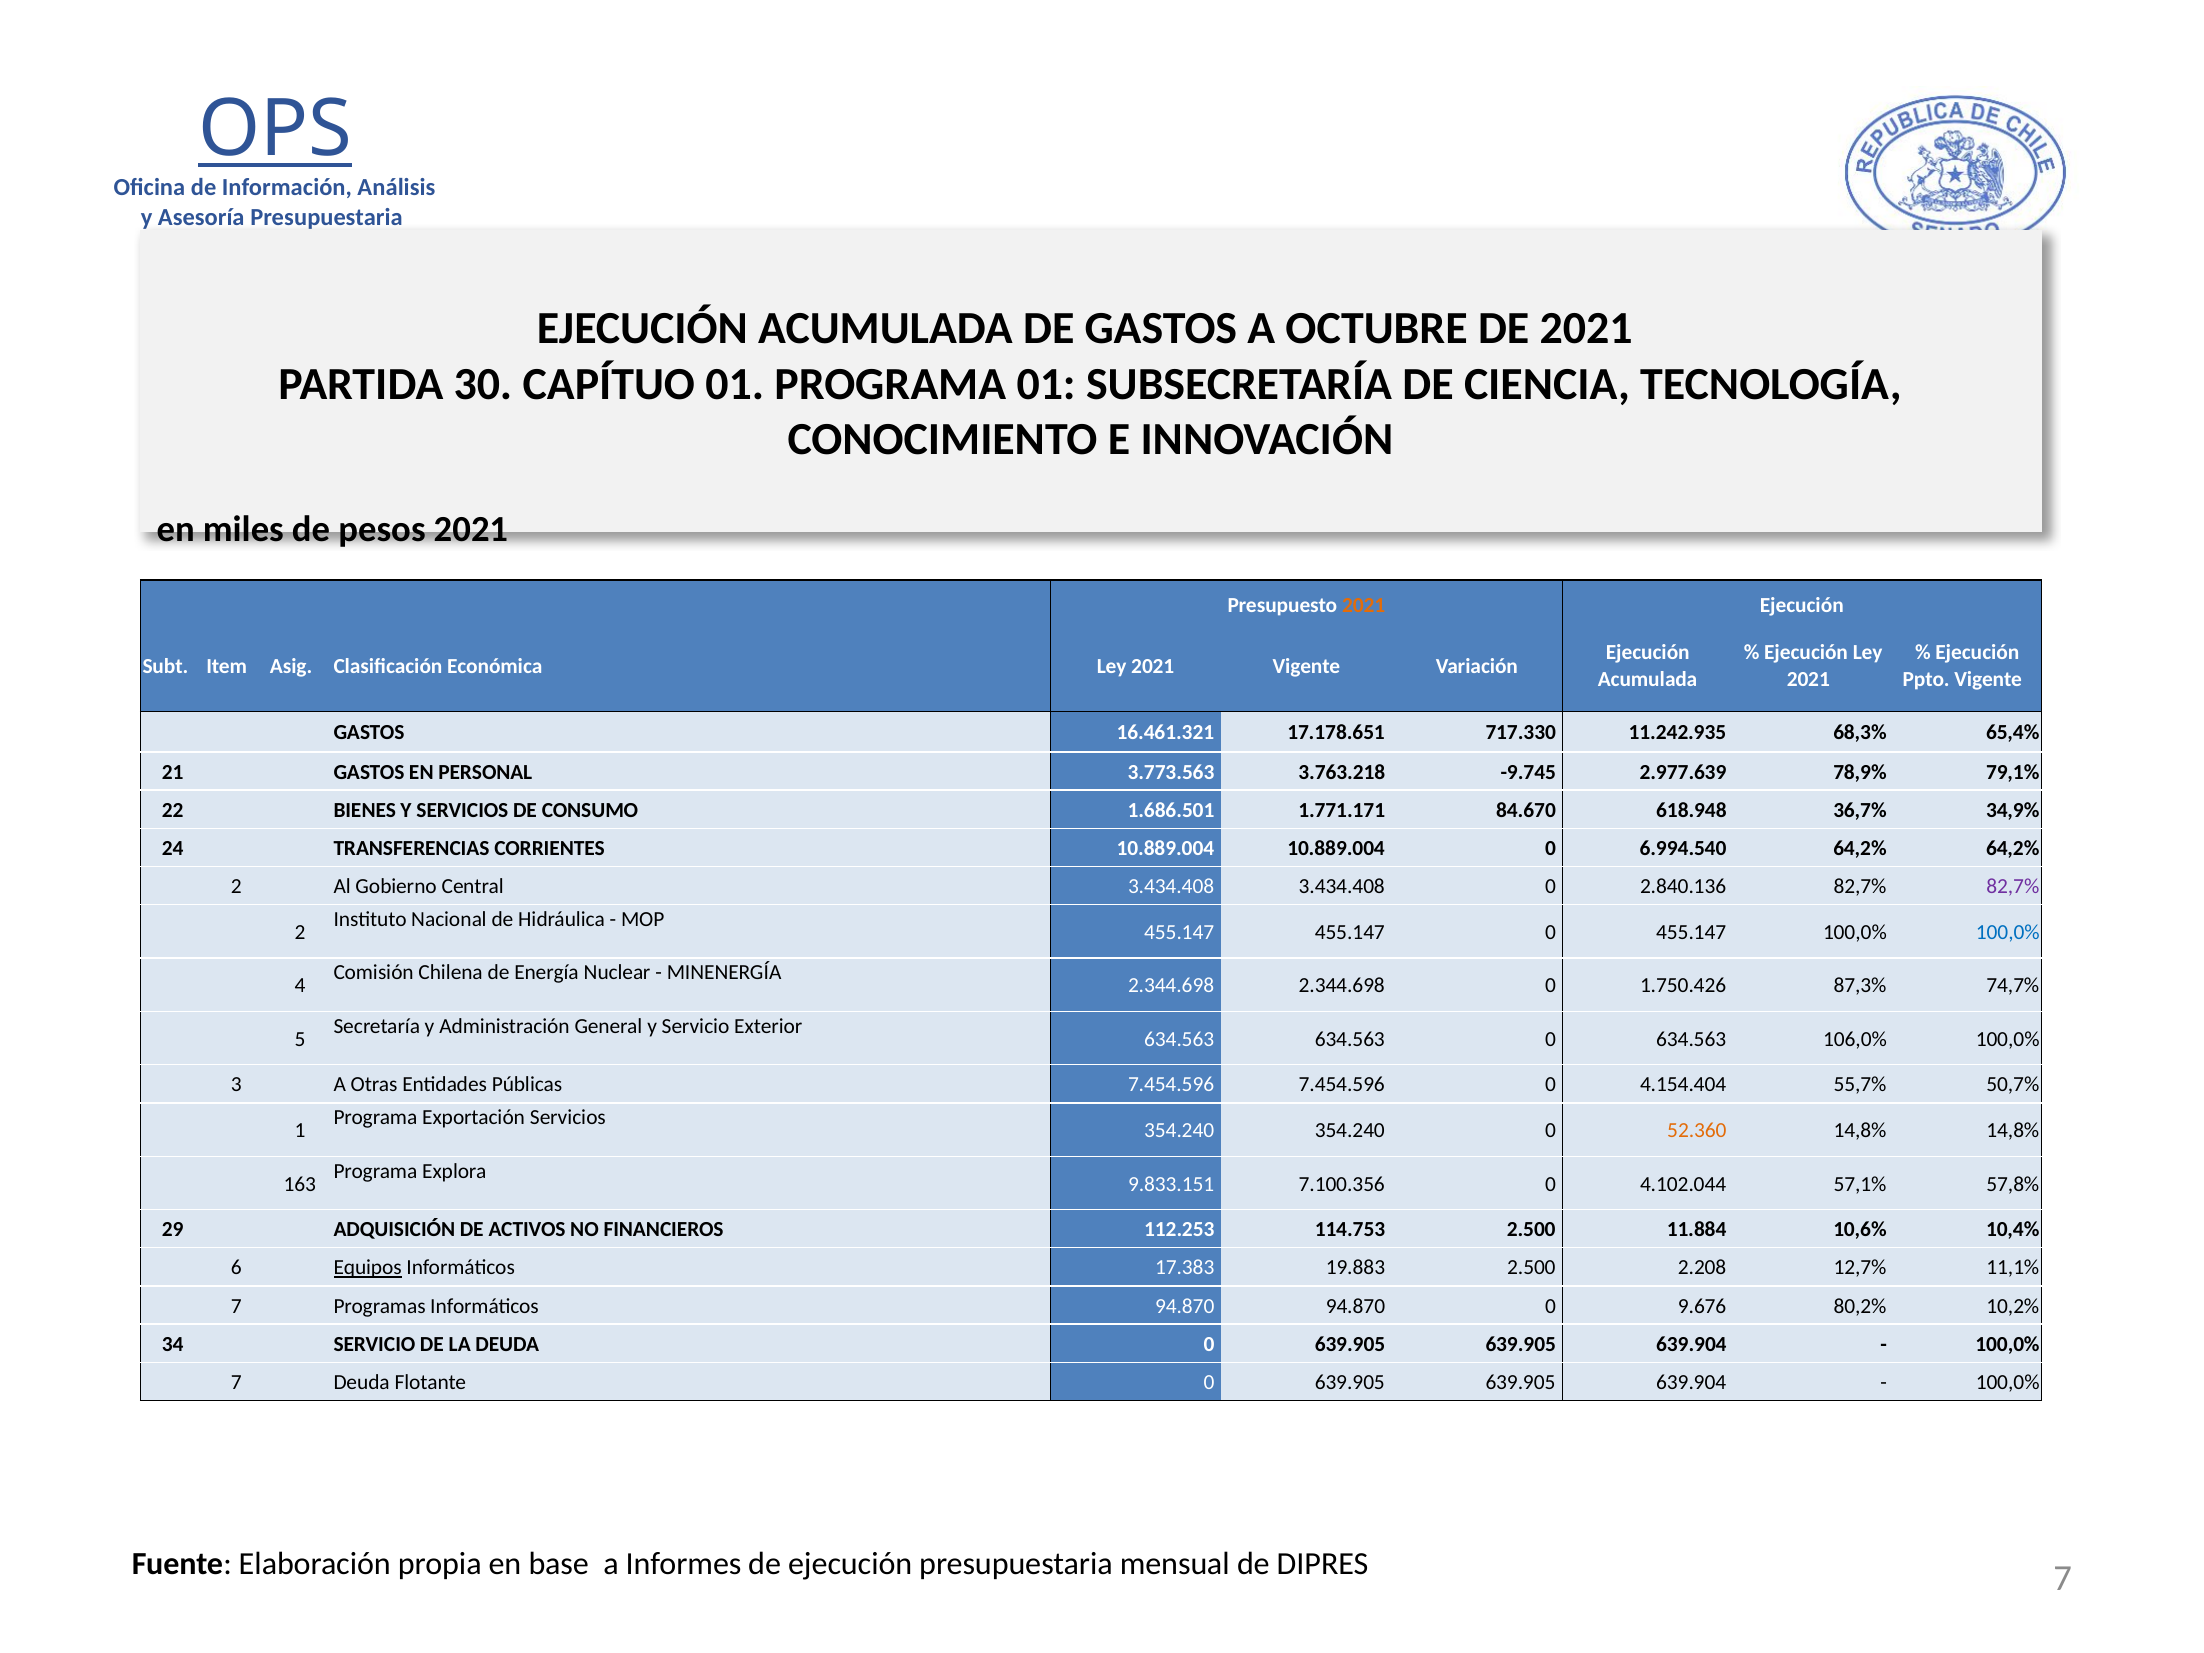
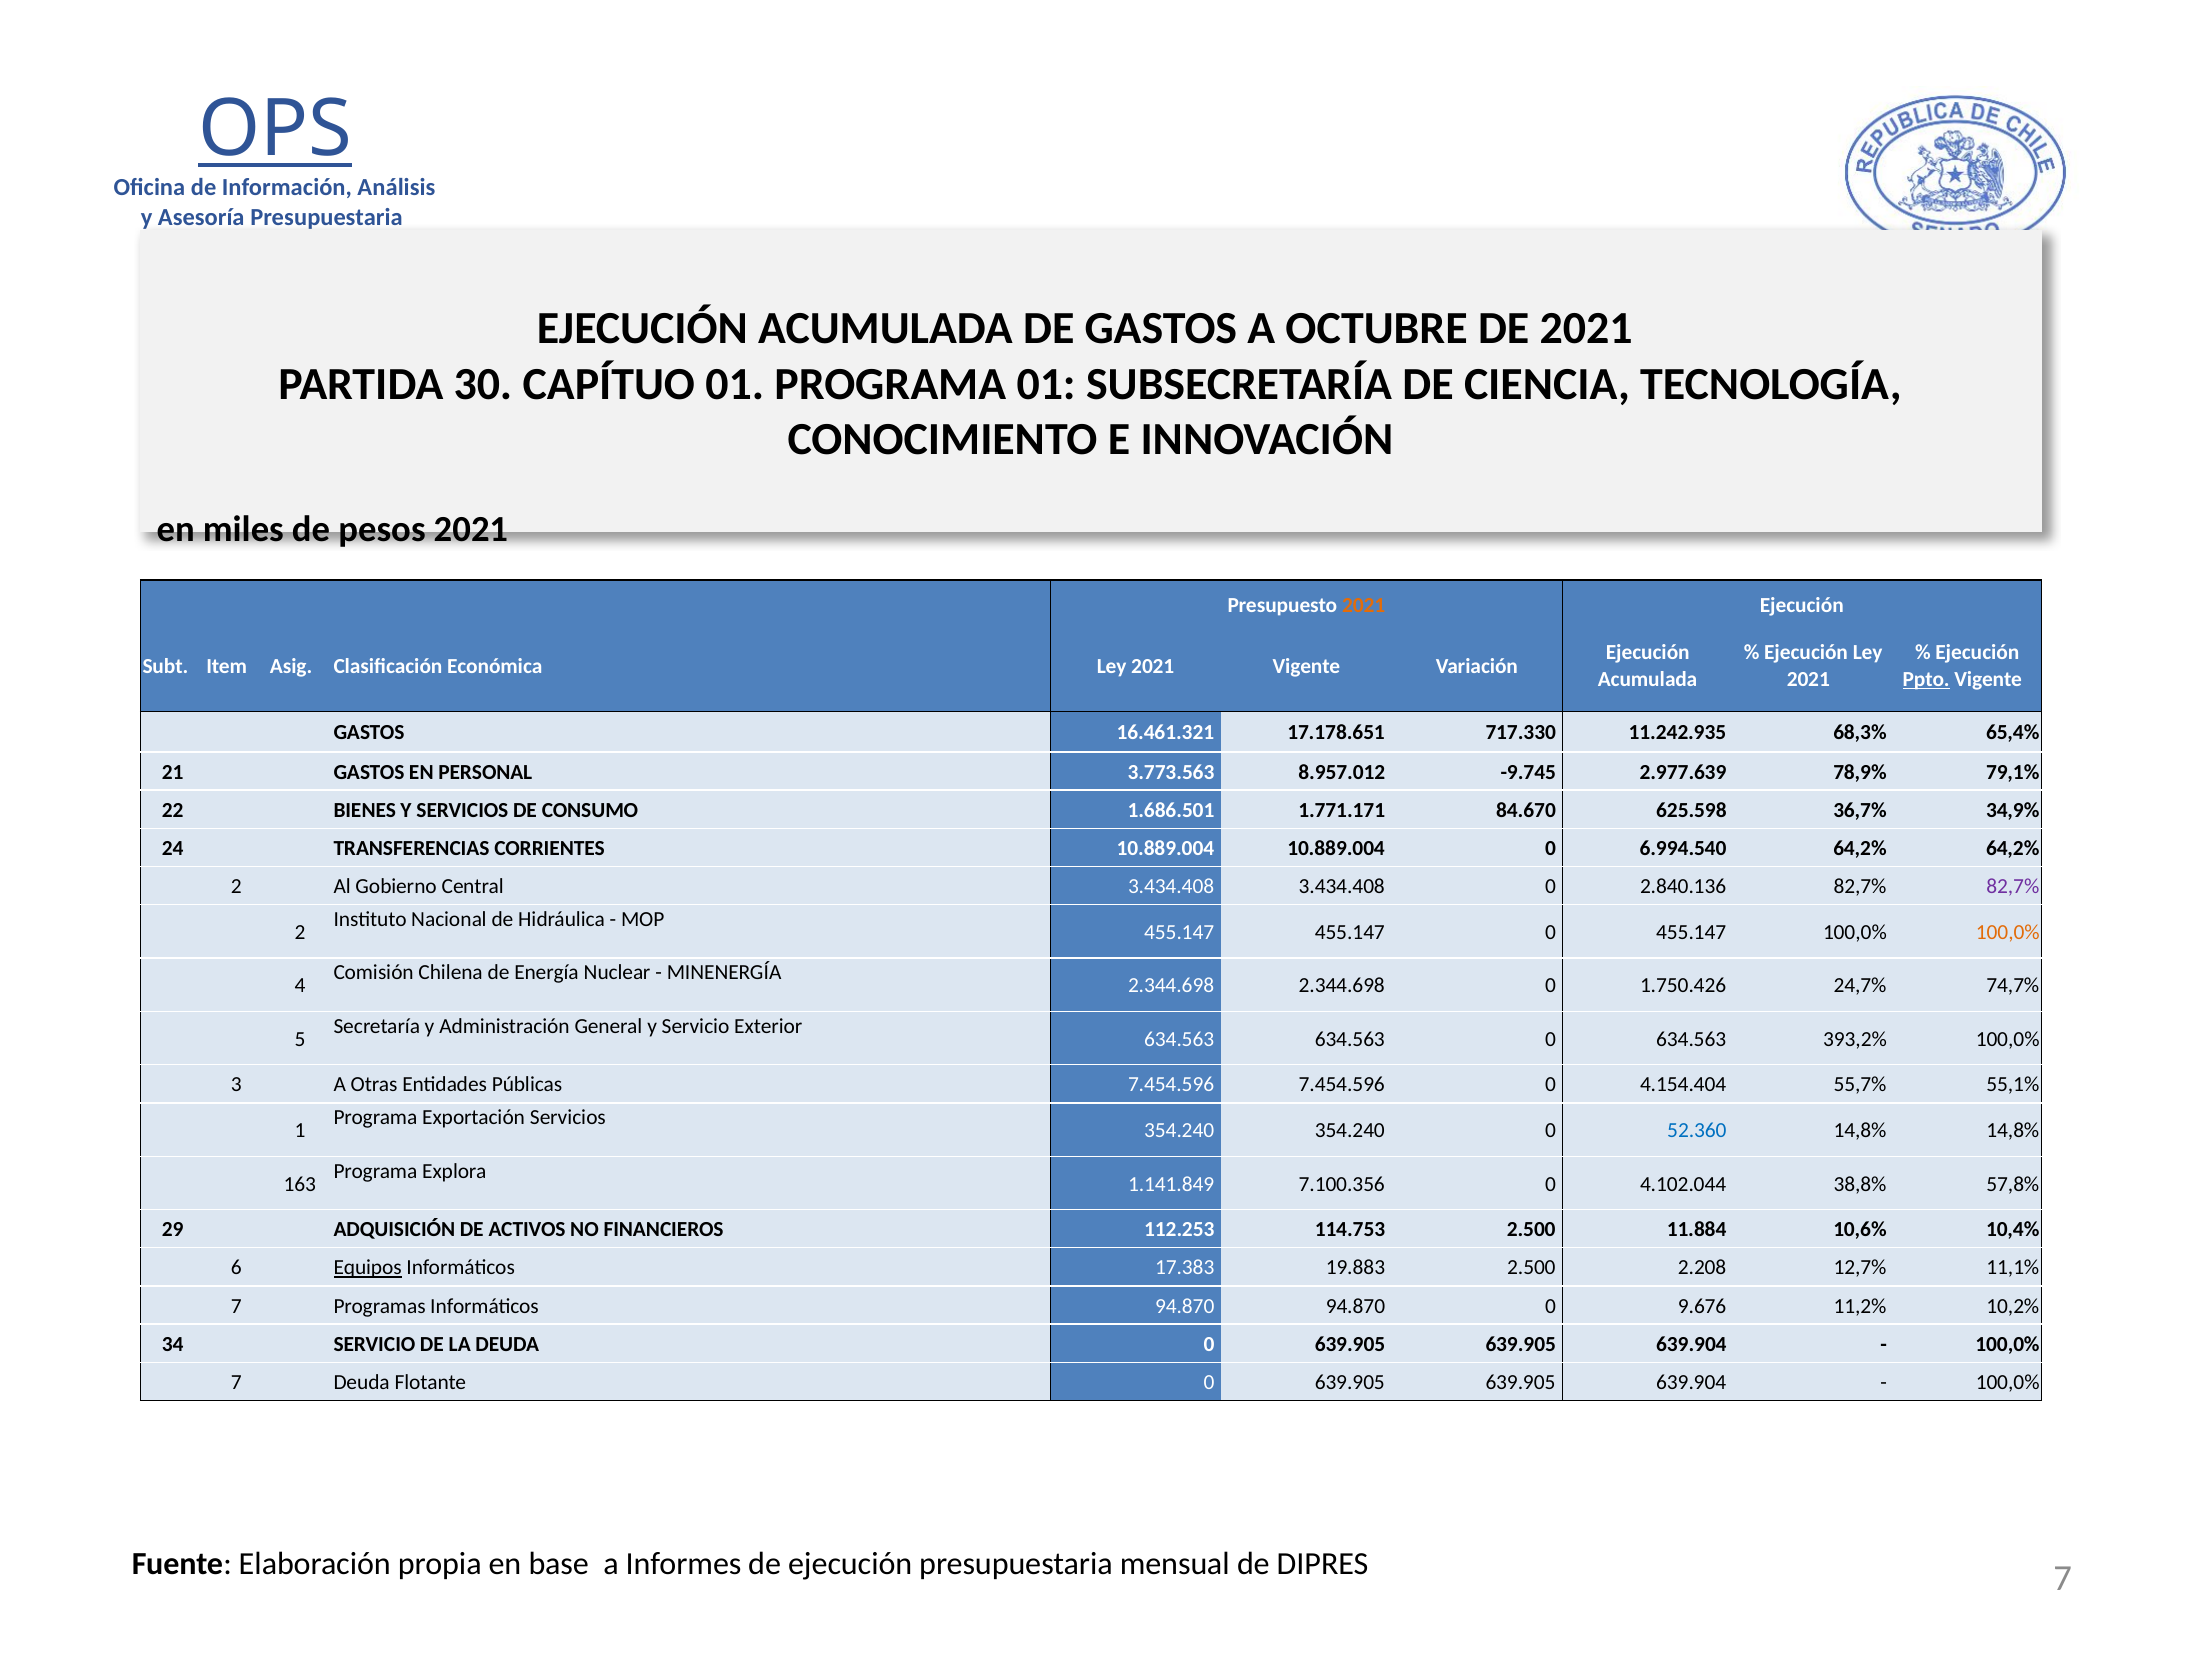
Ppto underline: none -> present
3.763.218: 3.763.218 -> 8.957.012
618.948: 618.948 -> 625.598
100,0% at (2008, 932) colour: blue -> orange
87,3%: 87,3% -> 24,7%
106,0%: 106,0% -> 393,2%
50,7%: 50,7% -> 55,1%
52.360 colour: orange -> blue
9.833.151: 9.833.151 -> 1.141.849
57,1%: 57,1% -> 38,8%
80,2%: 80,2% -> 11,2%
